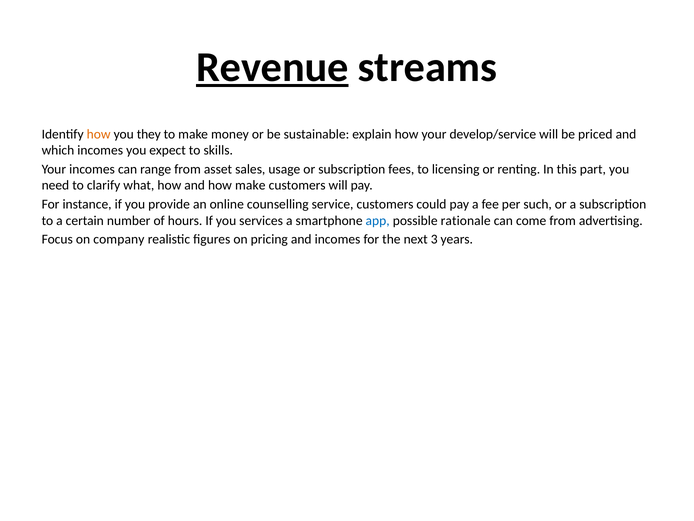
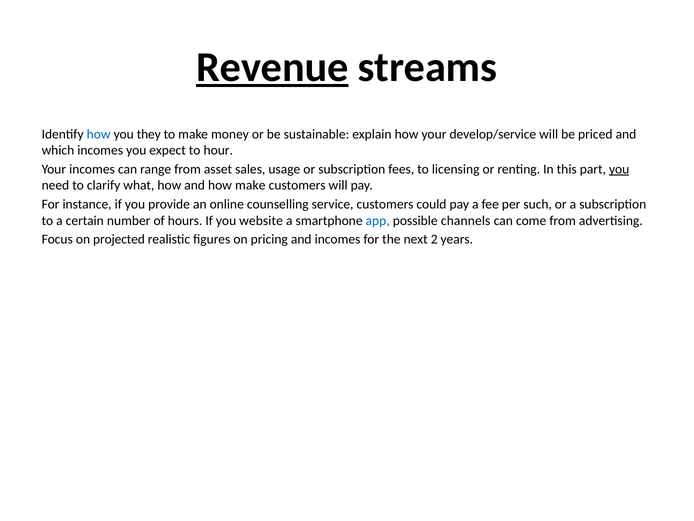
how at (99, 134) colour: orange -> blue
skills: skills -> hour
you at (619, 169) underline: none -> present
services: services -> website
rationale: rationale -> channels
company: company -> projected
3: 3 -> 2
